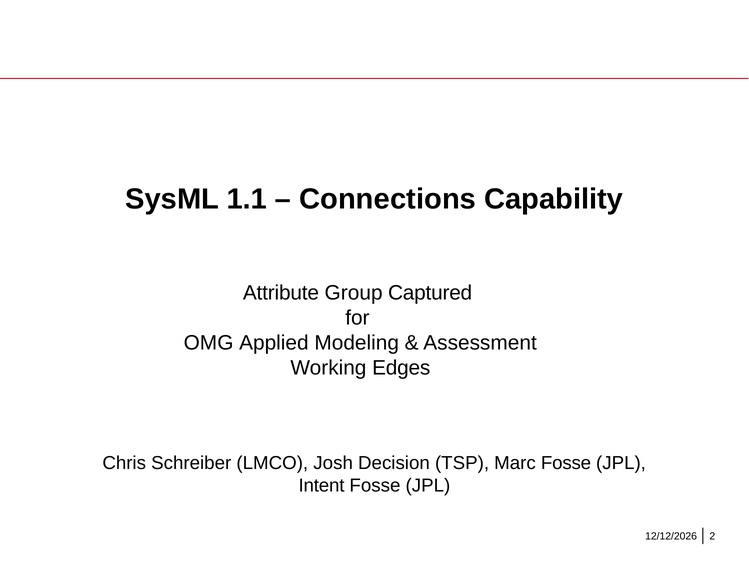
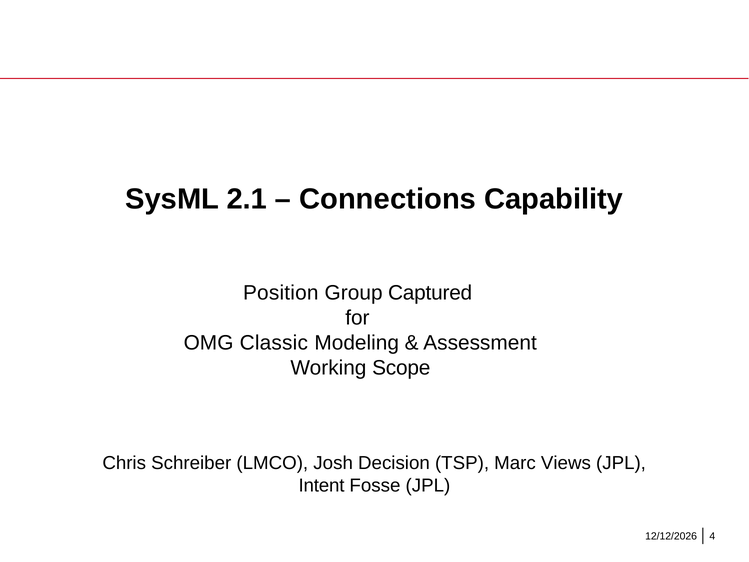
1.1: 1.1 -> 2.1
Attribute: Attribute -> Position
Applied: Applied -> Classic
Edges: Edges -> Scope
Marc Fosse: Fosse -> Views
2: 2 -> 4
